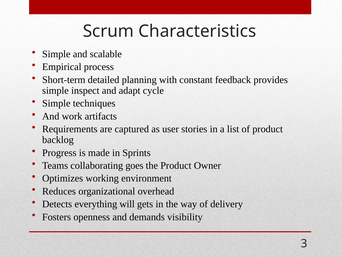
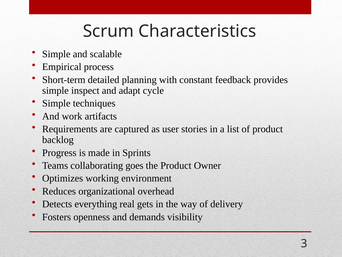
will: will -> real
